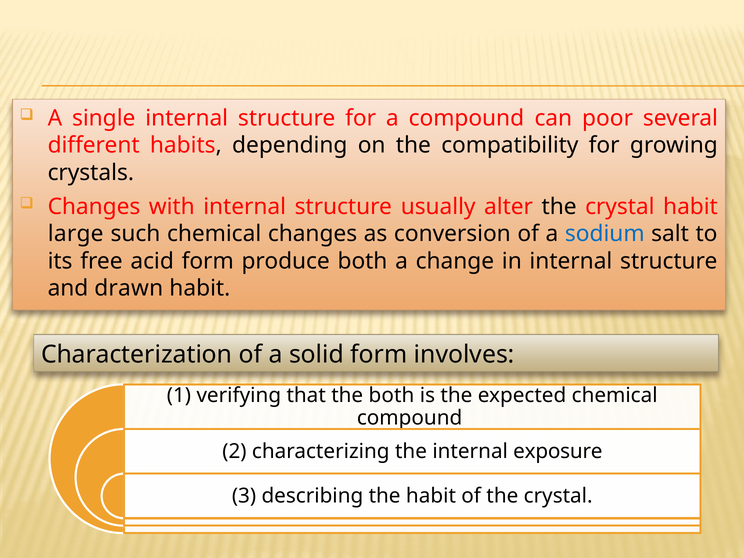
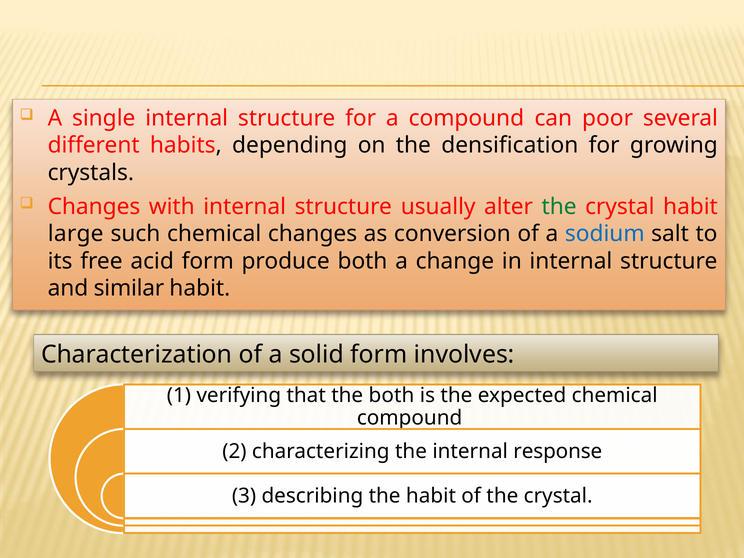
compatibility: compatibility -> densification
the at (559, 207) colour: black -> green
drawn: drawn -> similar
exposure: exposure -> response
